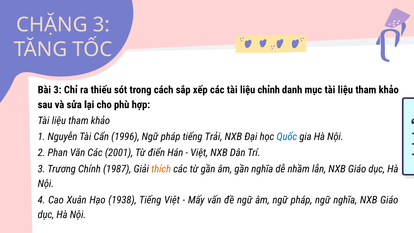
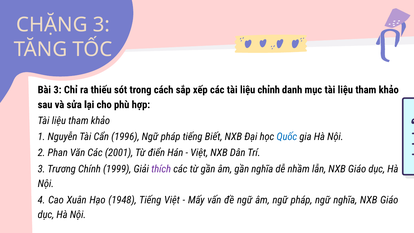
Trải: Trải -> Biết
1987: 1987 -> 1999
thích colour: orange -> purple
1938: 1938 -> 1948
